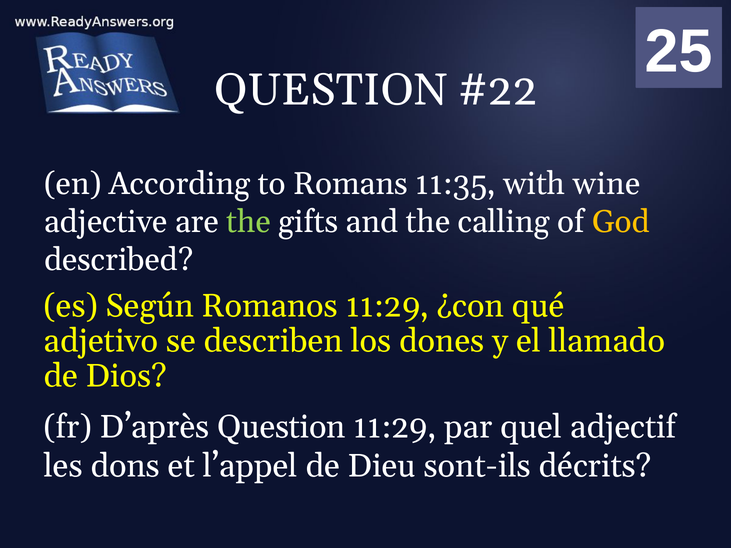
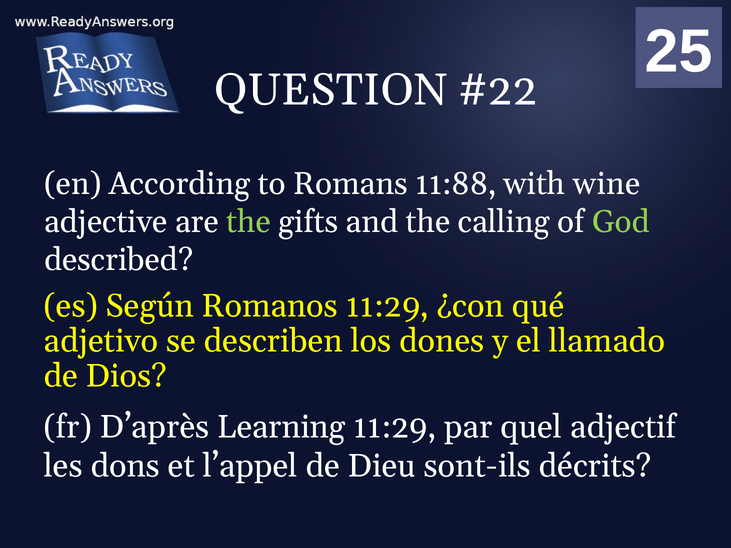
11:35: 11:35 -> 11:88
God colour: yellow -> light green
D’après Question: Question -> Learning
